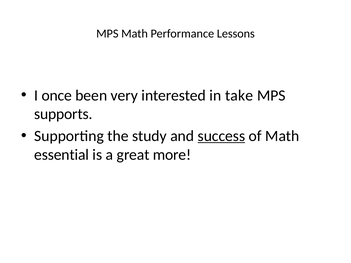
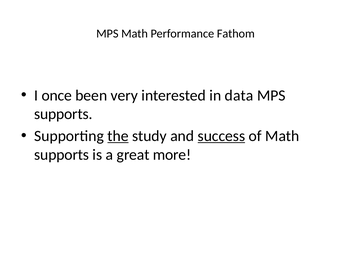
Lessons: Lessons -> Fathom
take: take -> data
the underline: none -> present
essential at (62, 155): essential -> supports
